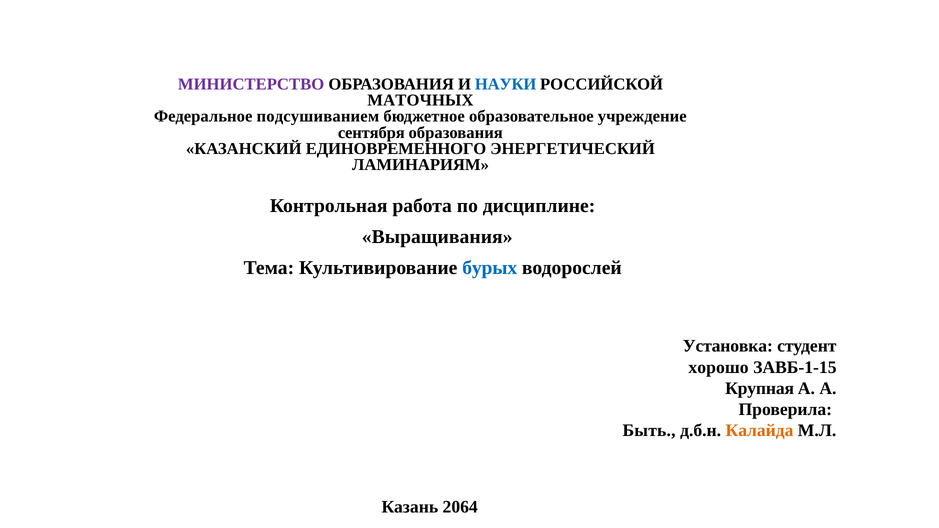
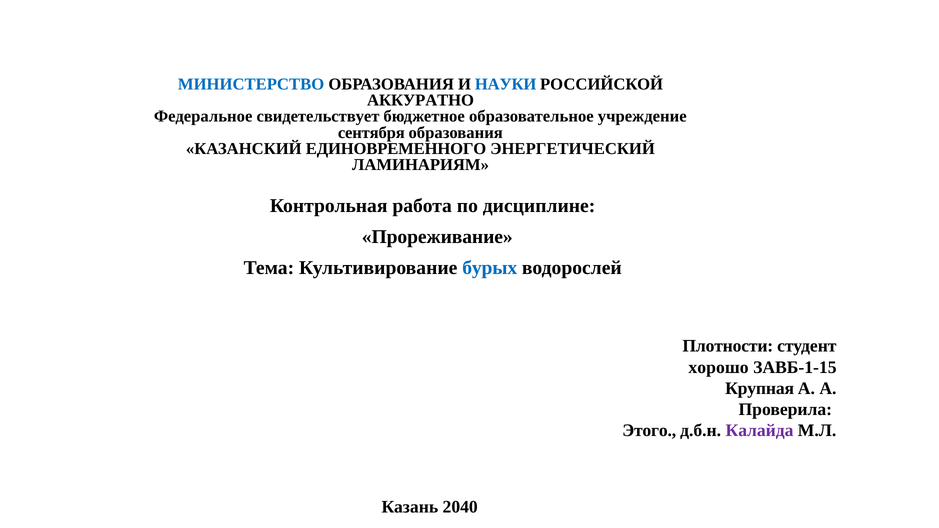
МИНИСТЕРСТВО colour: purple -> blue
МАТОЧНЫХ: МАТОЧНЫХ -> АККУРАТНО
подсушиванием: подсушиванием -> свидетельствует
Выращивания: Выращивания -> Прореживание
Установка: Установка -> Плотности
Быть: Быть -> Этого
Калайда colour: orange -> purple
2064: 2064 -> 2040
